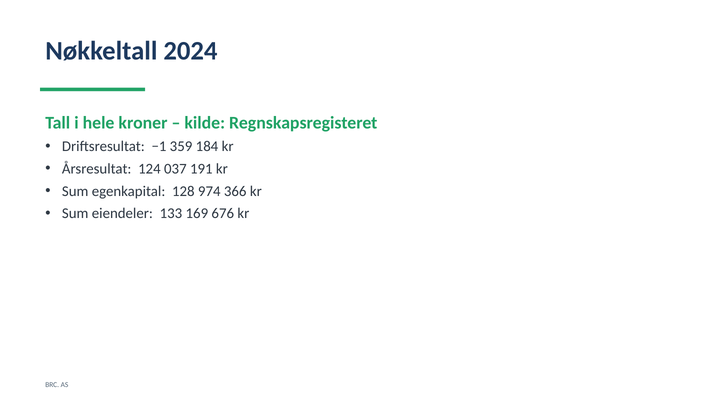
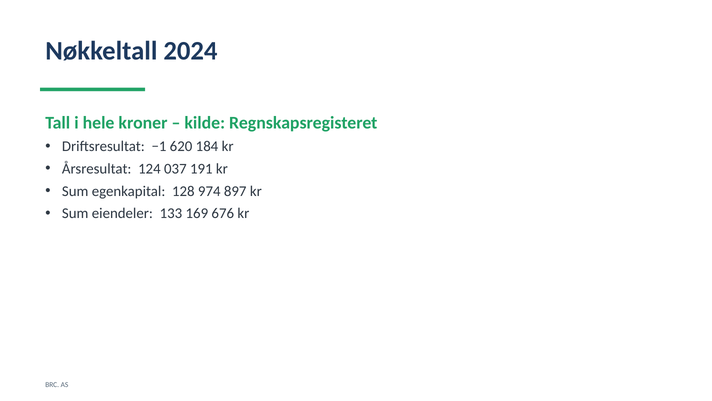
359: 359 -> 620
366: 366 -> 897
